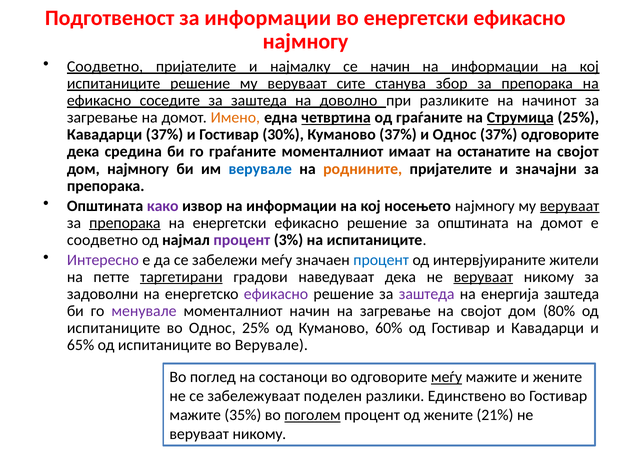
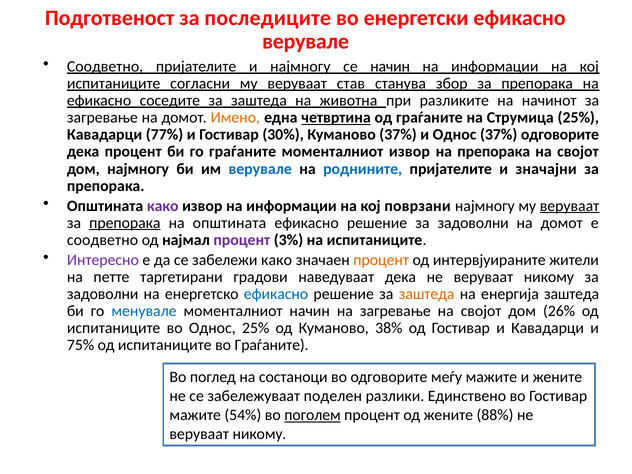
за информации: информации -> последиците
најмногу at (305, 42): најмногу -> верувале
и најмалку: најмалку -> најмногу
испитаниците решение: решение -> согласни
сите: сите -> став
доволно: доволно -> животна
Струмица underline: present -> none
Кавадарци 37%: 37% -> 77%
дека средина: средина -> процент
моменталниот имаат: имаат -> извор
на останатите: останатите -> препорака
роднините colour: orange -> blue
носењето: носењето -> поврзани
на енергетски: енергетски -> општината
решение за општината: општината -> задоволни
забележи меѓу: меѓу -> како
процент at (381, 260) colour: blue -> orange
таргетирани underline: present -> none
веруваат at (483, 277) underline: present -> none
ефикасно at (276, 294) colour: purple -> blue
заштеда at (427, 294) colour: purple -> orange
менувале colour: purple -> blue
80%: 80% -> 26%
60%: 60% -> 38%
65%: 65% -> 75%
во Верувале: Верувале -> Граѓаните
меѓу at (447, 377) underline: present -> none
35%: 35% -> 54%
21%: 21% -> 88%
